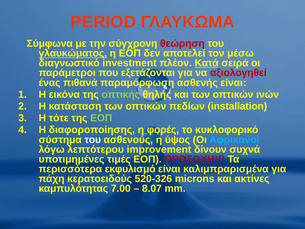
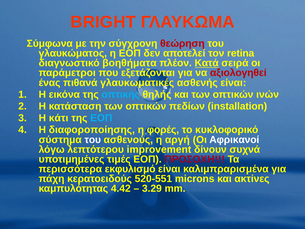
PERIOD: PERIOD -> BRIGHT
γλαυκώματος underline: present -> none
μέσω: μέσω -> retina
investment: investment -> βοηθήματα
παραμόρφωση: παραμόρφωση -> γλαυκωματικές
οπτικής colour: light green -> light blue
τότε: τότε -> κάτι
ΕΟΠ at (101, 118) colour: light green -> light blue
ύψος: ύψος -> αργή
Αφρικανοί colour: light blue -> white
520-326: 520-326 -> 520-551
7.00: 7.00 -> 4.42
8.07: 8.07 -> 3.29
